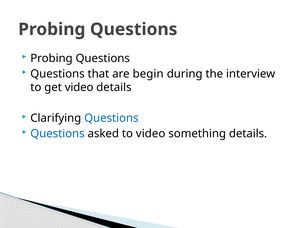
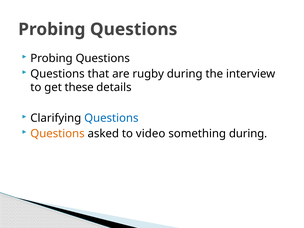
begin: begin -> rugby
get video: video -> these
Questions at (57, 134) colour: blue -> orange
something details: details -> during
